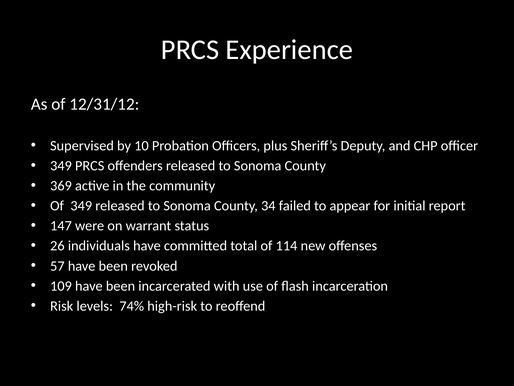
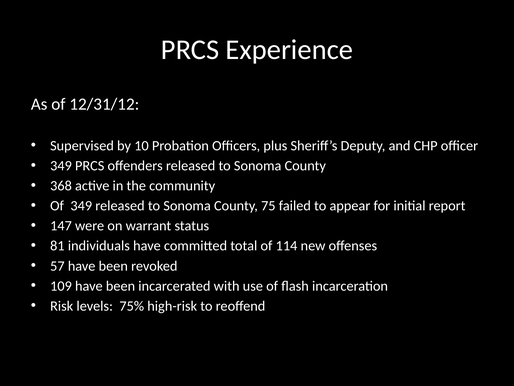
369: 369 -> 368
34: 34 -> 75
26: 26 -> 81
74%: 74% -> 75%
